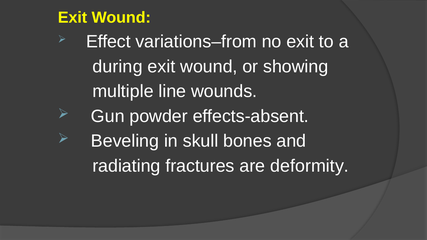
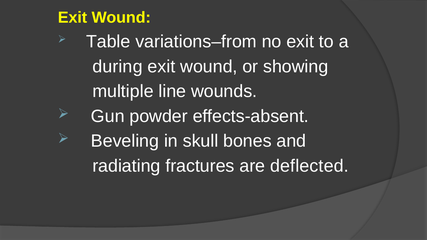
Effect: Effect -> Table
deformity: deformity -> deflected
